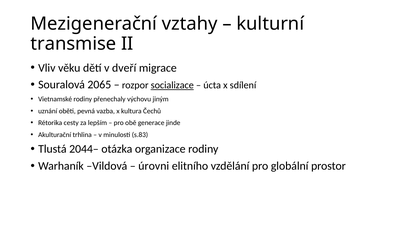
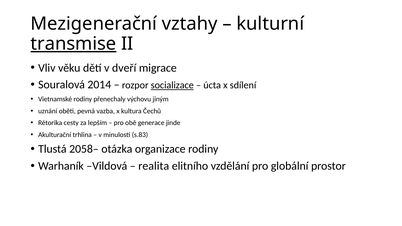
transmise underline: none -> present
2065: 2065 -> 2014
2044–: 2044– -> 2058–
úrovni: úrovni -> realita
